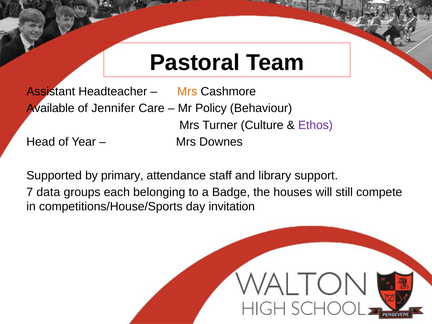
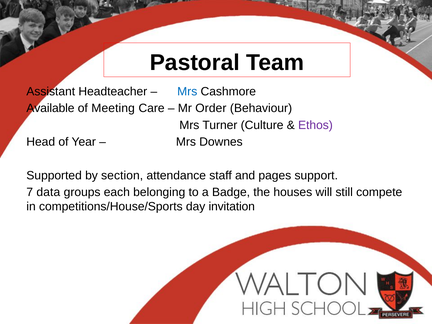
Mrs at (187, 91) colour: orange -> blue
Jennifer: Jennifer -> Meeting
Policy: Policy -> Order
primary: primary -> section
library: library -> pages
